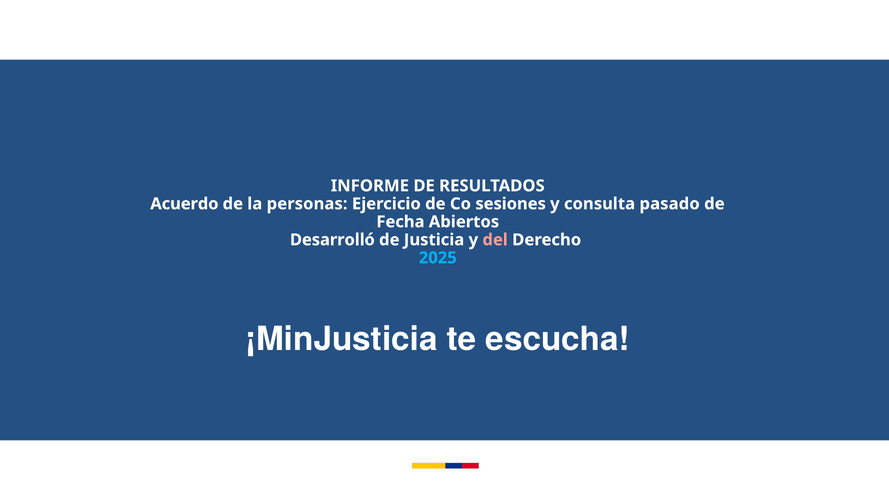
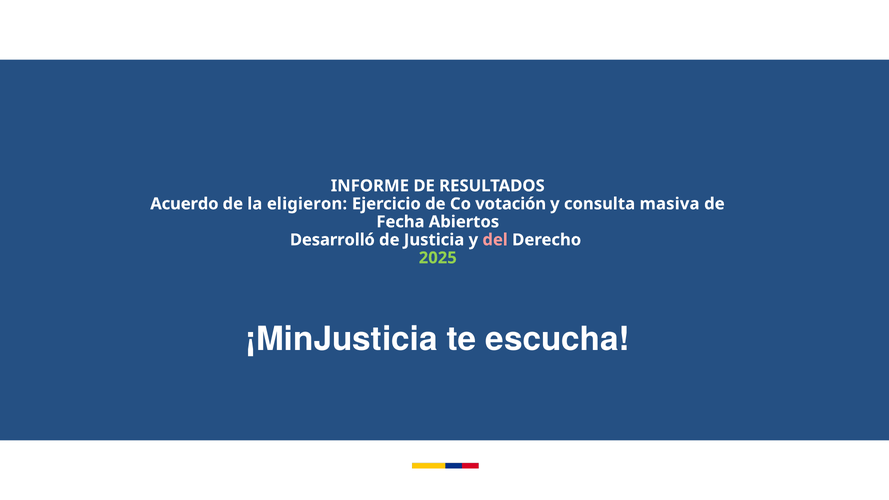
personas: personas -> eligieron
sesiones: sesiones -> votación
pasado: pasado -> masiva
2025 colour: light blue -> light green
